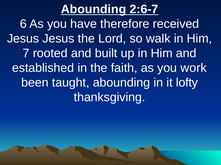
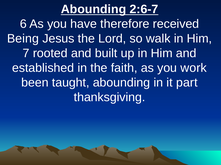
Jesus at (23, 39): Jesus -> Being
lofty: lofty -> part
